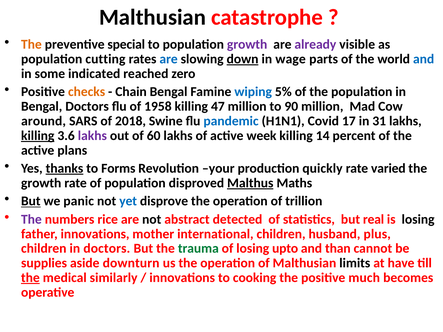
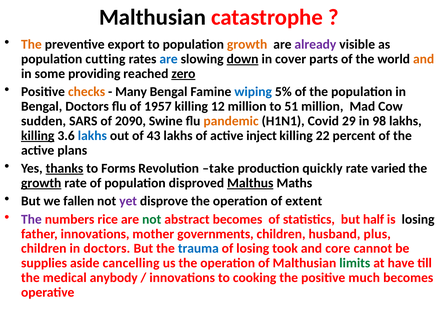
special: special -> export
growth at (247, 45) colour: purple -> orange
wage: wage -> cover
and at (424, 59) colour: blue -> orange
indicated: indicated -> providing
zero underline: none -> present
Chain: Chain -> Many
1958: 1958 -> 1957
47: 47 -> 12
90: 90 -> 51
around: around -> sudden
2018: 2018 -> 2090
pandemic colour: blue -> orange
17: 17 -> 29
31: 31 -> 98
lakhs at (92, 136) colour: purple -> blue
60: 60 -> 43
week: week -> inject
14: 14 -> 22
your: your -> take
growth at (41, 183) underline: none -> present
But at (31, 201) underline: present -> none
panic: panic -> fallen
yet colour: blue -> purple
trillion: trillion -> extent
not at (152, 219) colour: black -> green
abstract detected: detected -> becomes
real: real -> half
international: international -> governments
trauma colour: green -> blue
upto: upto -> took
than: than -> core
downturn: downturn -> cancelling
limits colour: black -> green
the at (30, 278) underline: present -> none
similarly: similarly -> anybody
